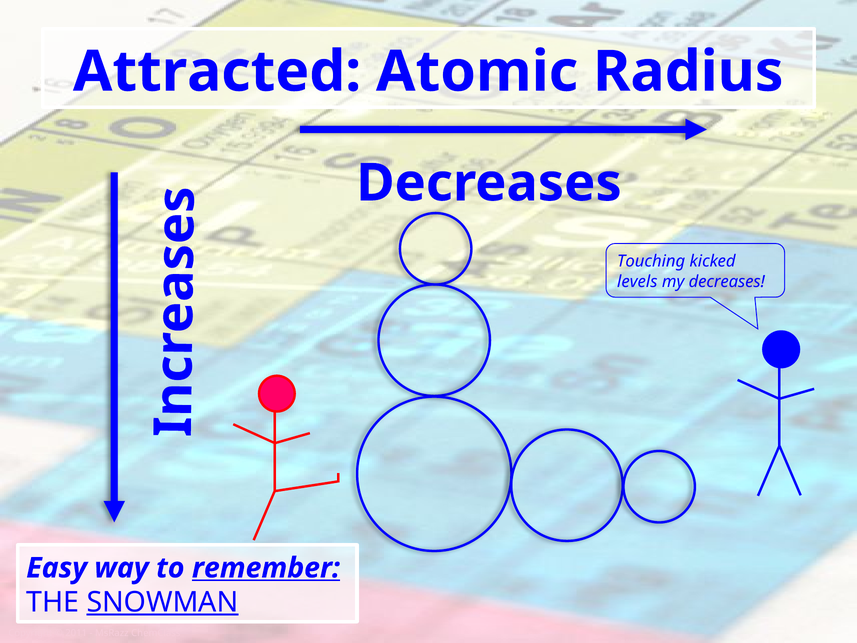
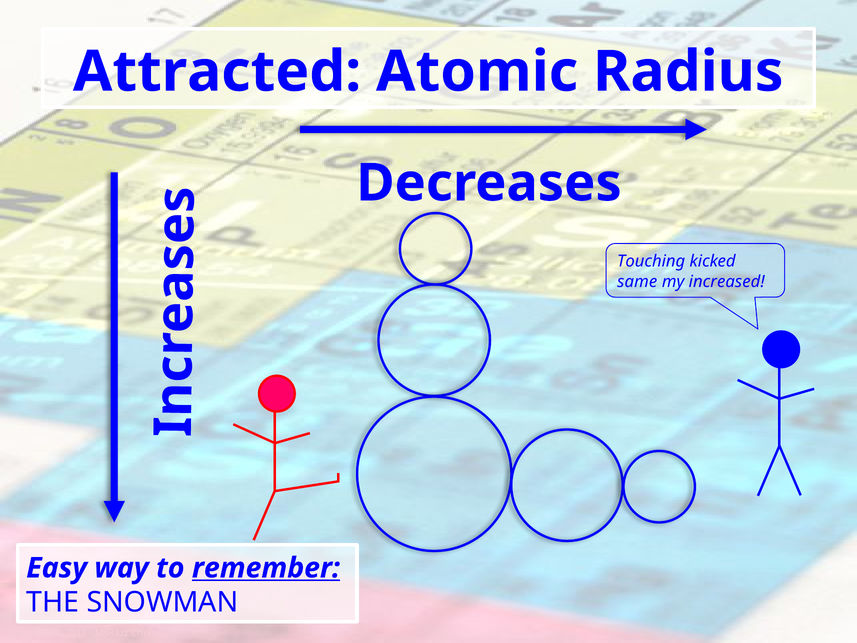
levels: levels -> same
my decreases: decreases -> increased
SNOWMAN underline: present -> none
